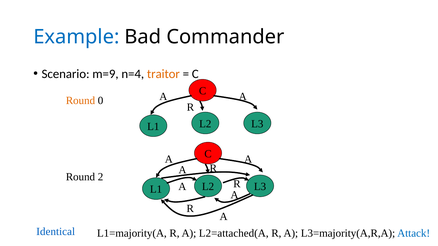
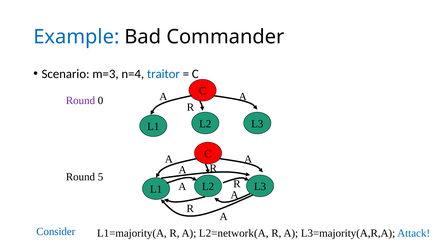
m=9: m=9 -> m=3
traitor colour: orange -> blue
Round at (80, 101) colour: orange -> purple
2: 2 -> 5
Identical: Identical -> Consider
L2=attached(A: L2=attached(A -> L2=network(A
